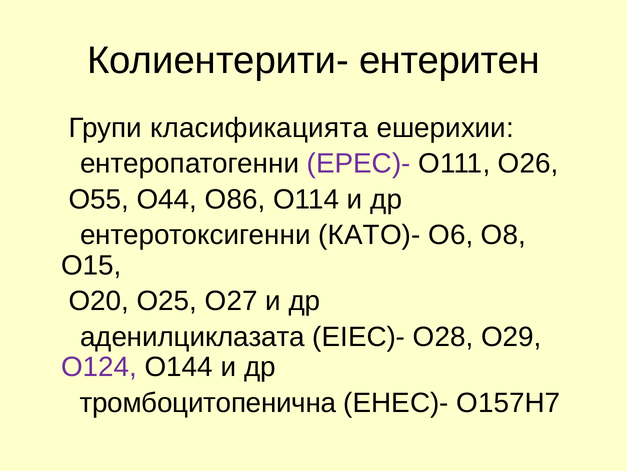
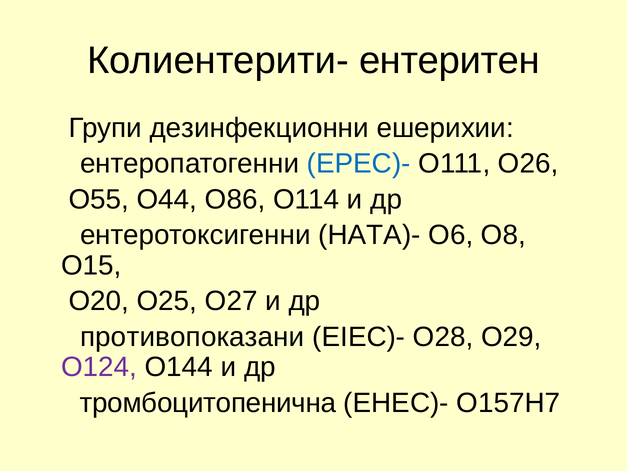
класификацията: класификацията -> дезинфекционни
ЕРЕС)- colour: purple -> blue
КАТО)-: КАТО)- -> НАТА)-
аденилциклазата: аденилциклазата -> противопоказани
